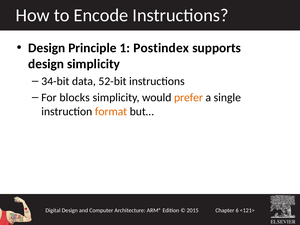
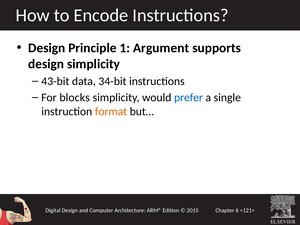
Postindex: Postindex -> Argument
34-bit: 34-bit -> 43-bit
52-bit: 52-bit -> 34-bit
prefer colour: orange -> blue
